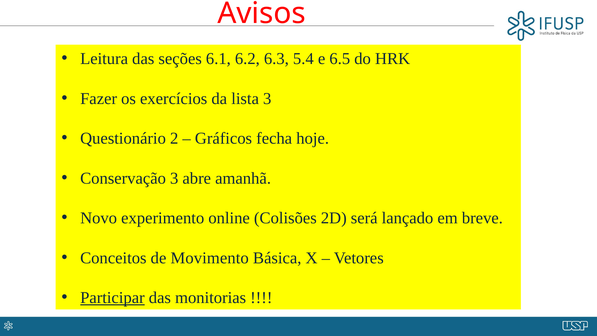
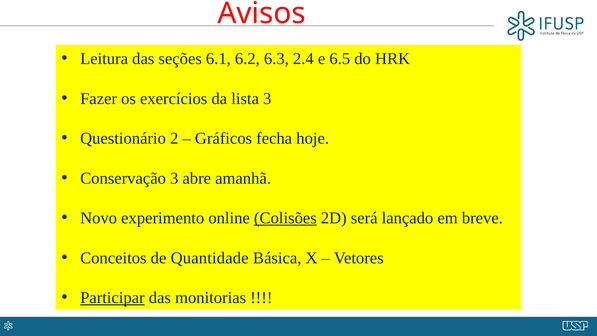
5.4: 5.4 -> 2.4
Colisões underline: none -> present
Movimento: Movimento -> Quantidade
